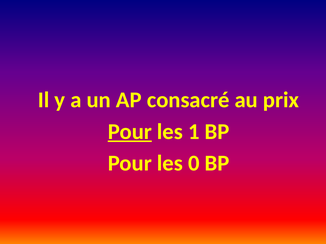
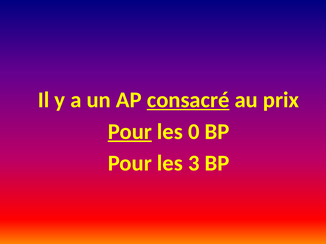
consacré underline: none -> present
1: 1 -> 0
0: 0 -> 3
